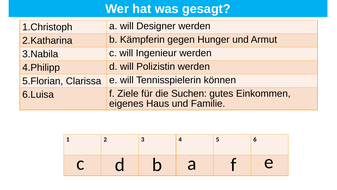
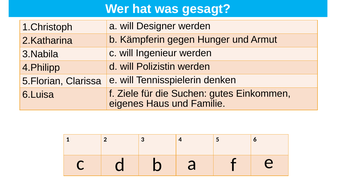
können: können -> denken
